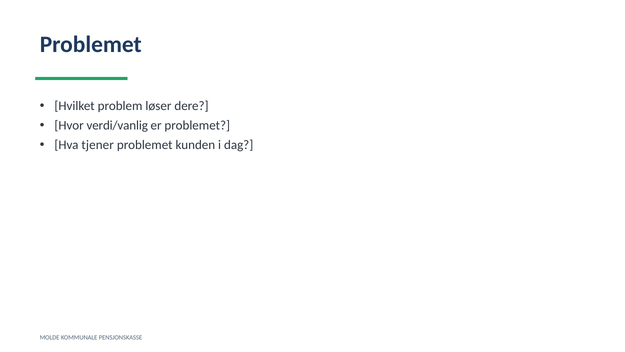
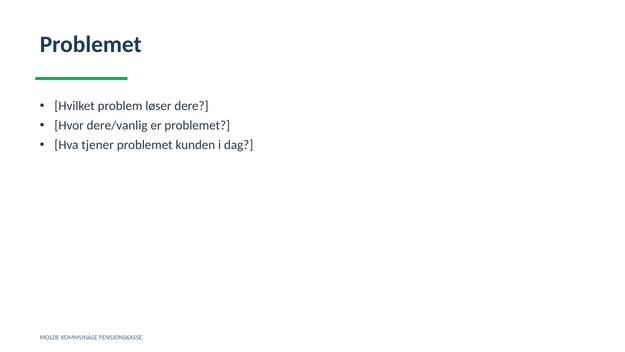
verdi/vanlig: verdi/vanlig -> dere/vanlig
